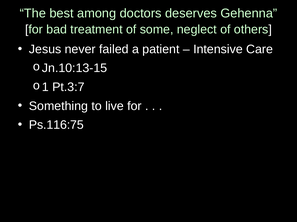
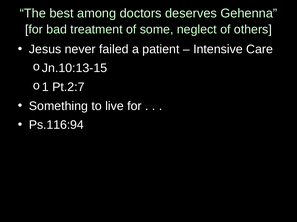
Pt.3:7: Pt.3:7 -> Pt.2:7
Ps.116:75: Ps.116:75 -> Ps.116:94
